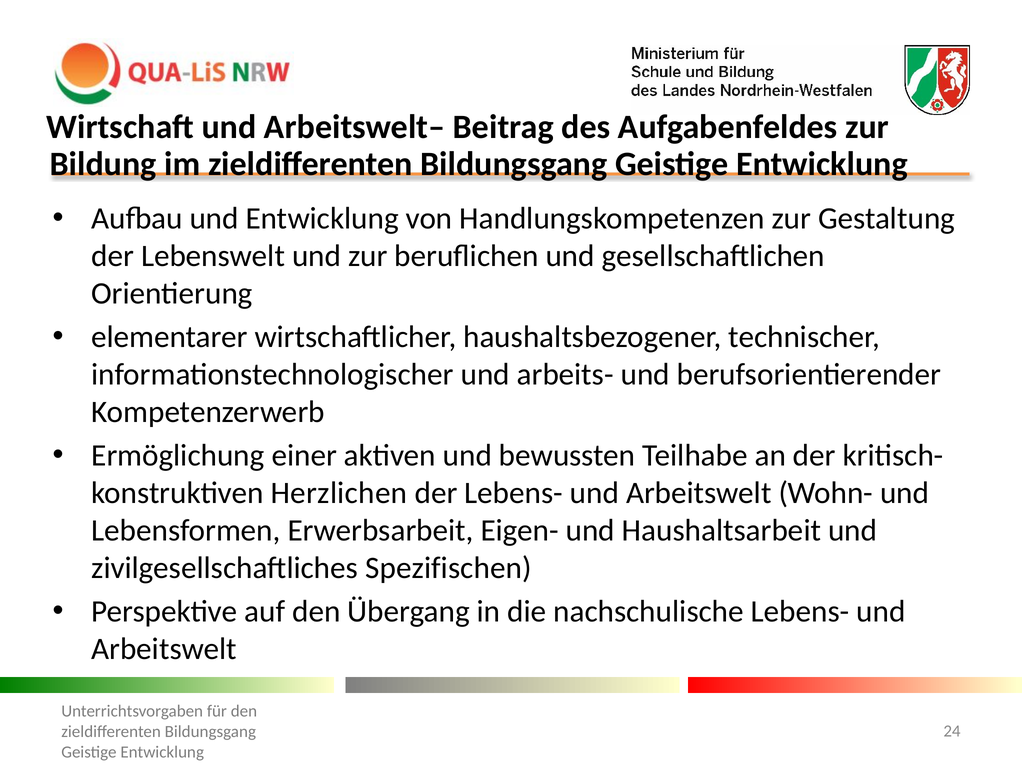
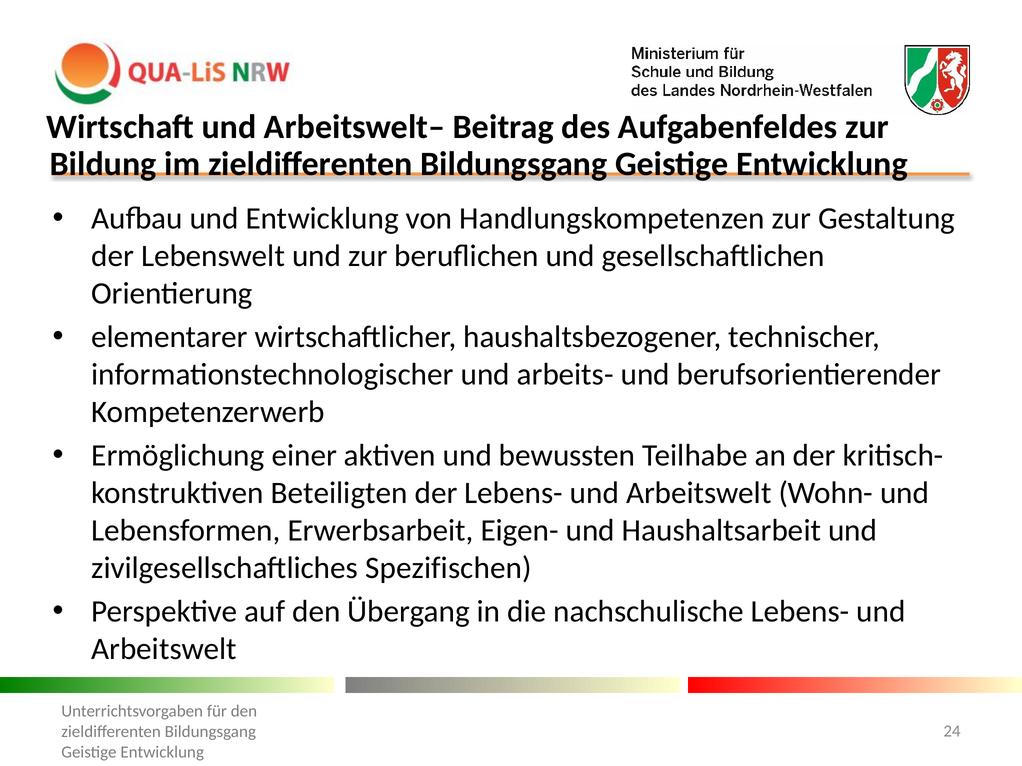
Herzlichen: Herzlichen -> Beteiligten
